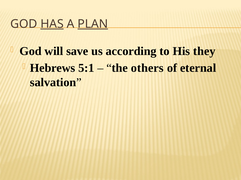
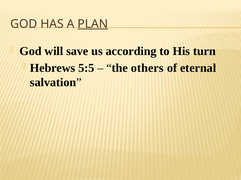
HAS underline: present -> none
they: they -> turn
5:1: 5:1 -> 5:5
